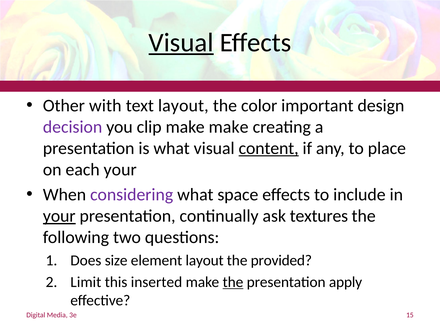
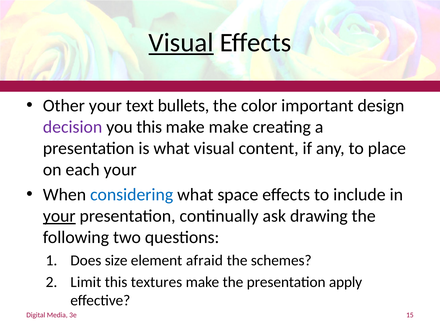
Other with: with -> your
text layout: layout -> bullets
you clip: clip -> this
content underline: present -> none
considering colour: purple -> blue
textures: textures -> drawing
element layout: layout -> afraid
provided: provided -> schemes
inserted: inserted -> textures
the at (233, 282) underline: present -> none
